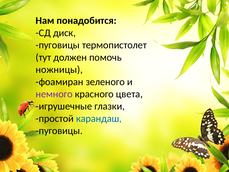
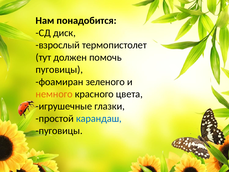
пуговицы at (58, 45): пуговицы -> взрослый
ножницы at (59, 69): ножницы -> пуговицы
немного colour: purple -> orange
